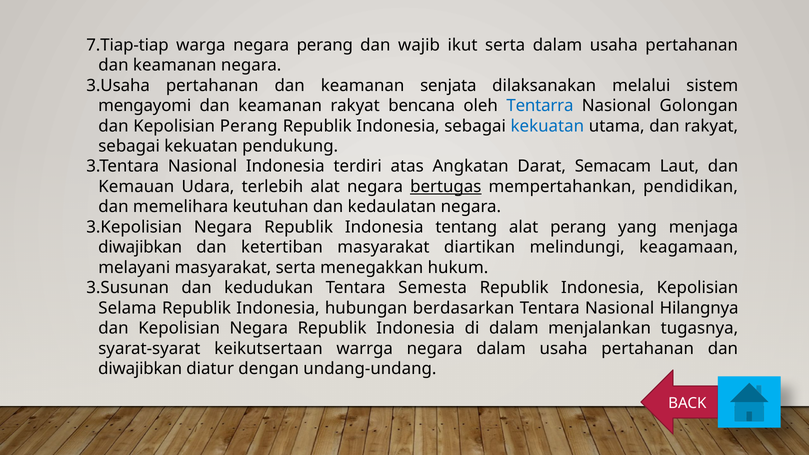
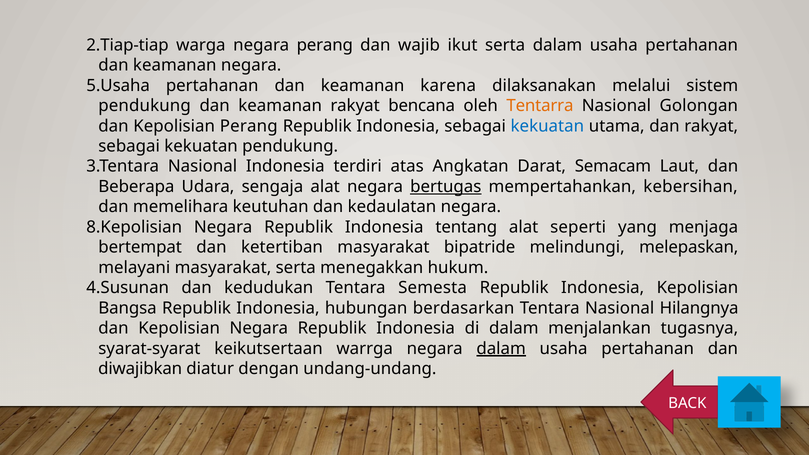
7.Tiap-tiap: 7.Tiap-tiap -> 2.Tiap-tiap
3.Usaha: 3.Usaha -> 5.Usaha
senjata: senjata -> karena
mengayomi at (145, 106): mengayomi -> pendukung
Tentarra colour: blue -> orange
Kemauan: Kemauan -> Beberapa
terlebih: terlebih -> sengaja
pendidikan: pendidikan -> kebersihan
3.Kepolisian: 3.Kepolisian -> 8.Kepolisian
alat perang: perang -> seperti
diwajibkan at (140, 247): diwajibkan -> bertempat
diartikan: diartikan -> bipatride
keagamaan: keagamaan -> melepaskan
3.Susunan: 3.Susunan -> 4.Susunan
Selama: Selama -> Bangsa
dalam at (501, 349) underline: none -> present
